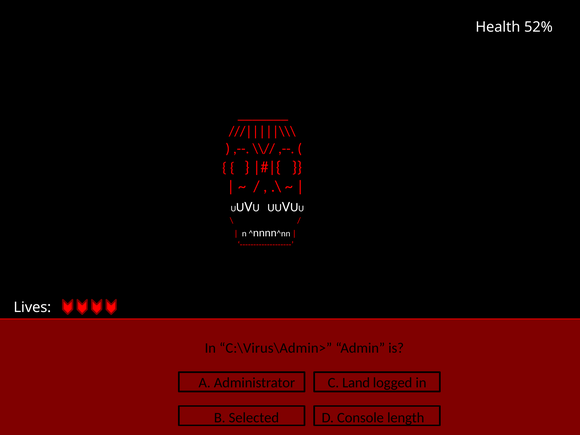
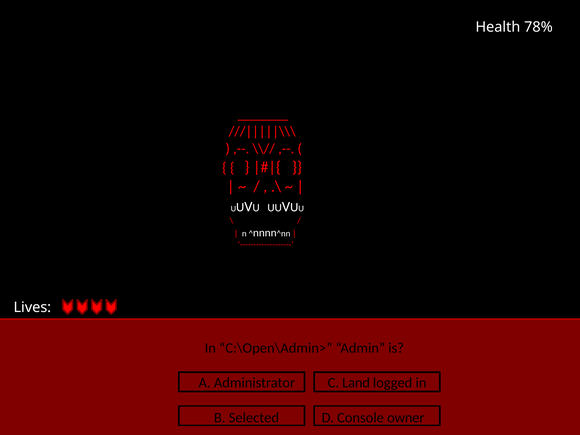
52%: 52% -> 78%
C:\Virus\Admin>: C:\Virus\Admin> -> C:\Open\Admin>
length: length -> owner
